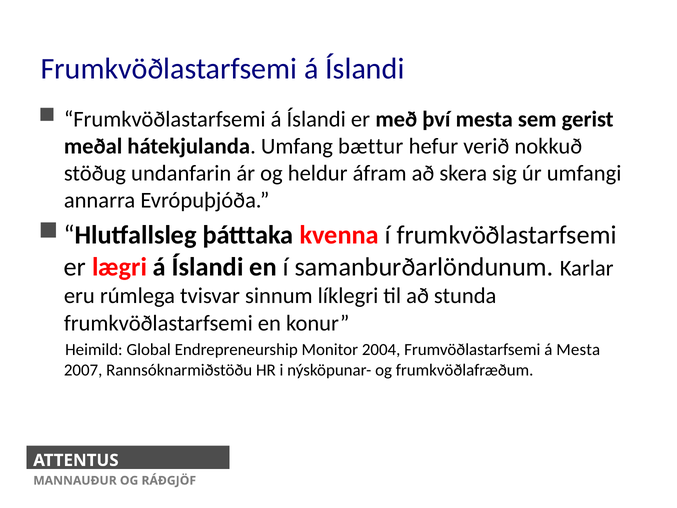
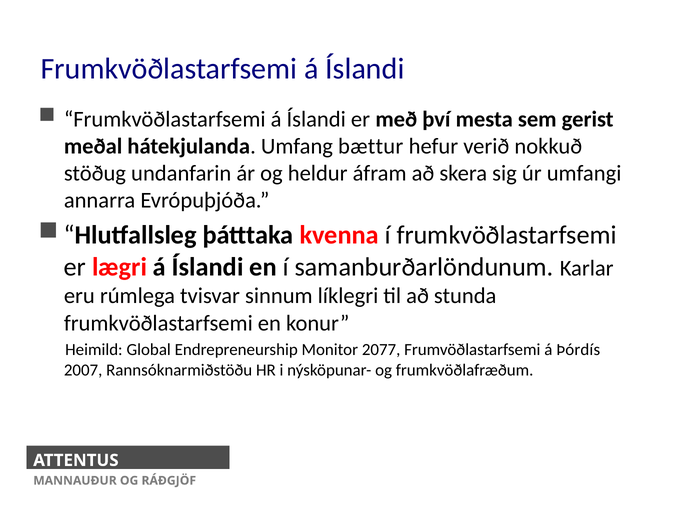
2004: 2004 -> 2077
á Mesta: Mesta -> Þórdís
